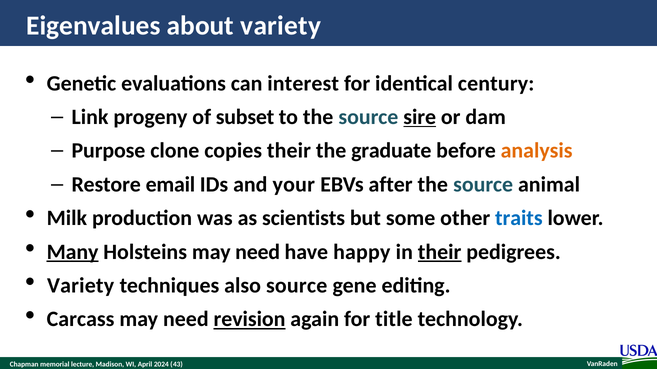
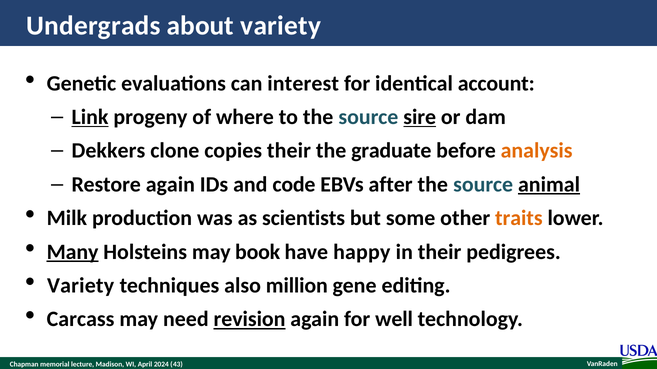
Eigenvalues: Eigenvalues -> Undergrads
century: century -> account
Link underline: none -> present
subset: subset -> where
Purpose: Purpose -> Dekkers
Restore email: email -> again
your: your -> code
animal underline: none -> present
traits colour: blue -> orange
Holsteins may need: need -> book
their at (440, 252) underline: present -> none
also source: source -> million
title: title -> well
